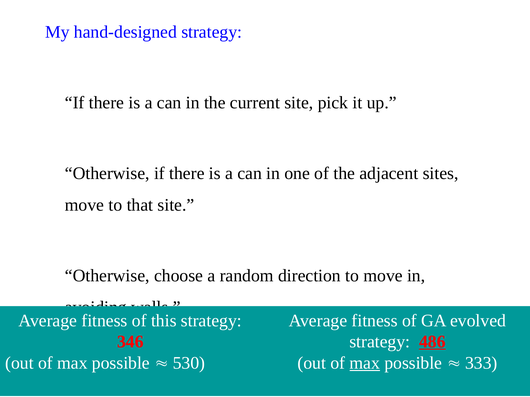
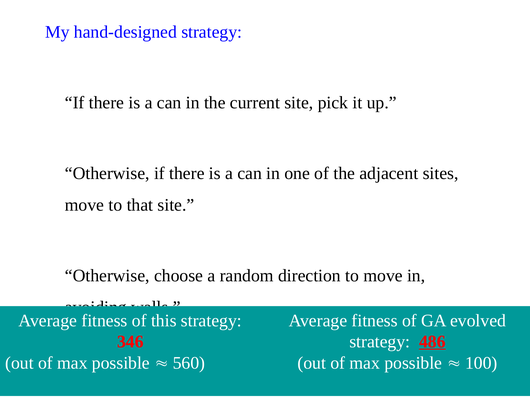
530: 530 -> 560
max at (365, 363) underline: present -> none
333: 333 -> 100
